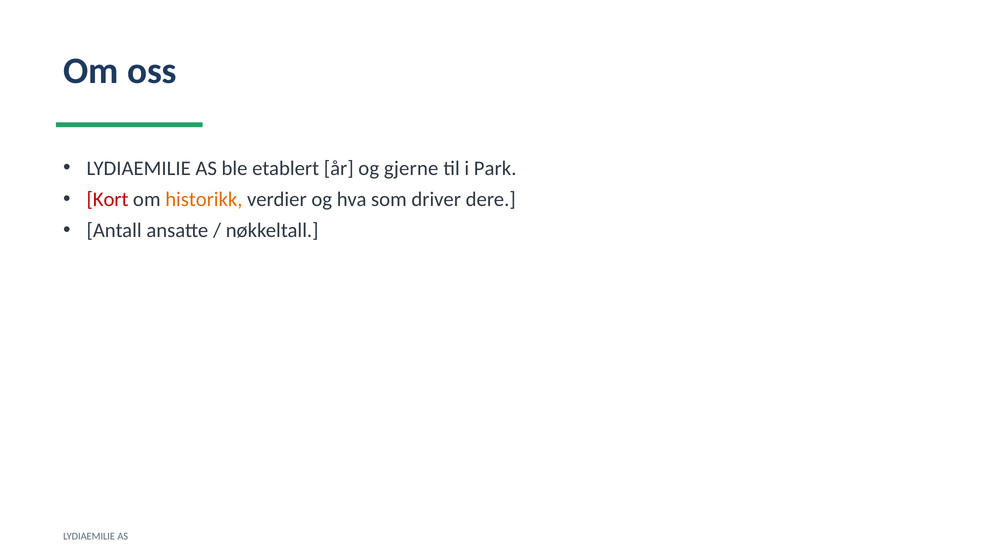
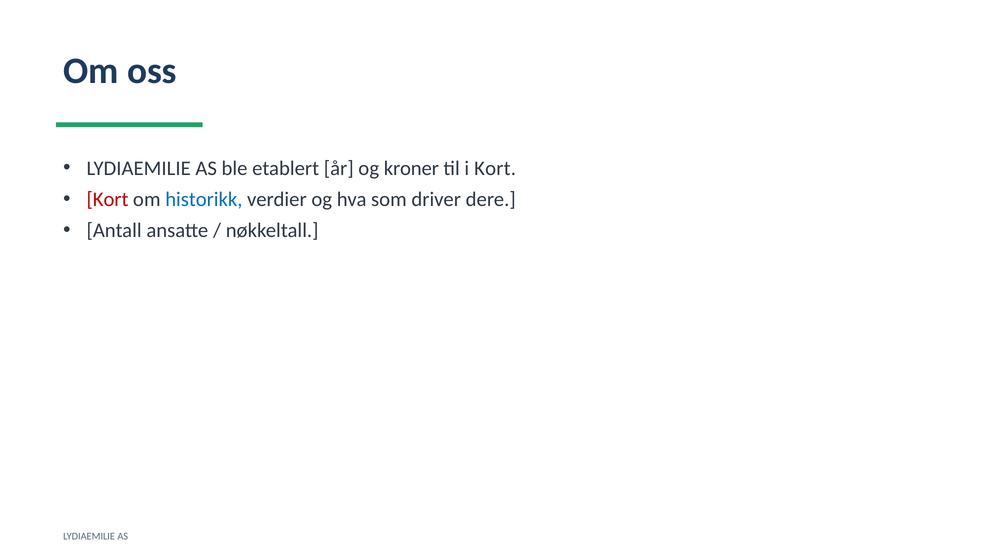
gjerne: gjerne -> kroner
i Park: Park -> Kort
historikk colour: orange -> blue
